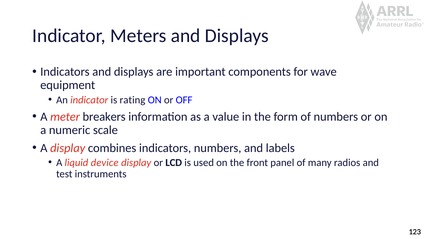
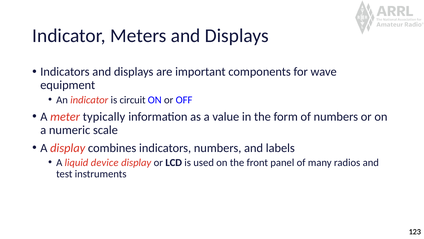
rating: rating -> circuit
breakers: breakers -> typically
